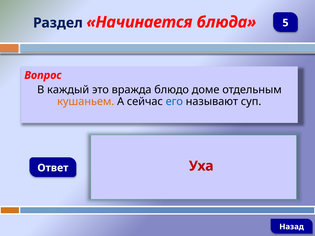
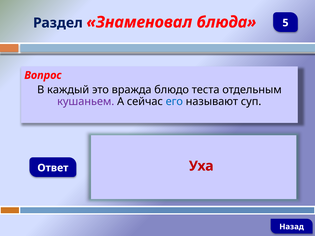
Начинается: Начинается -> Знаменовал
доме: доме -> теста
кушаньем colour: orange -> purple
